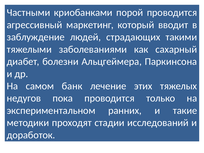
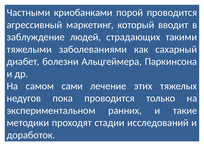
банк: банк -> сами
